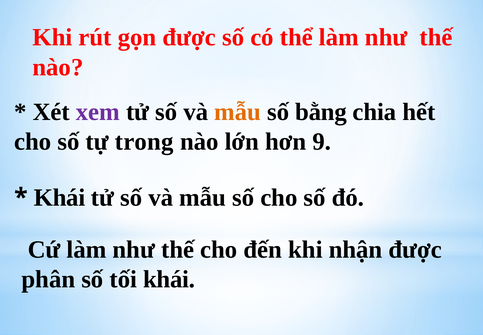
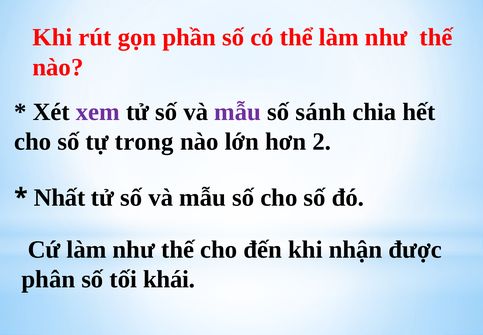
gọn được: được -> phần
mẫu at (238, 112) colour: orange -> purple
bằng: bằng -> sánh
9: 9 -> 2
Khái at (60, 197): Khái -> Nhất
